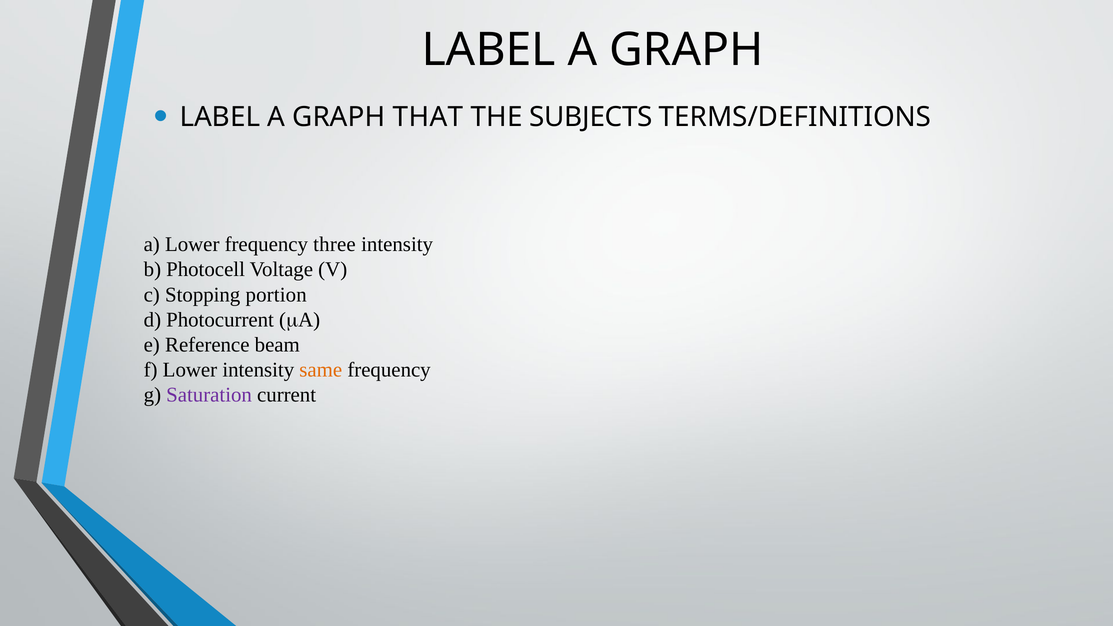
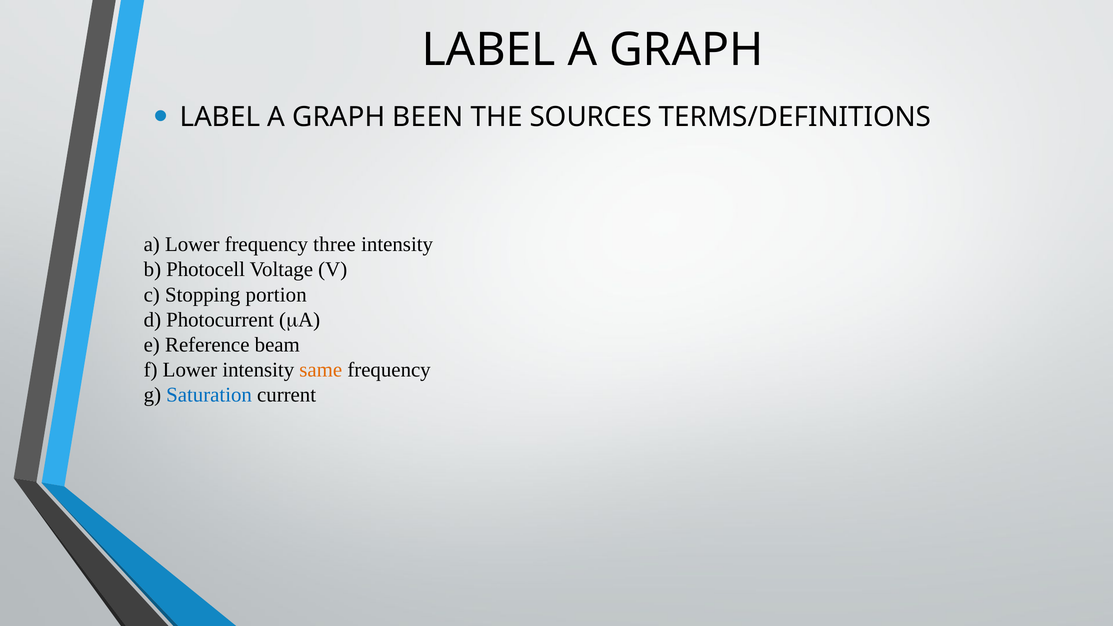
THAT: THAT -> BEEN
SUBJECTS: SUBJECTS -> SOURCES
Saturation colour: purple -> blue
